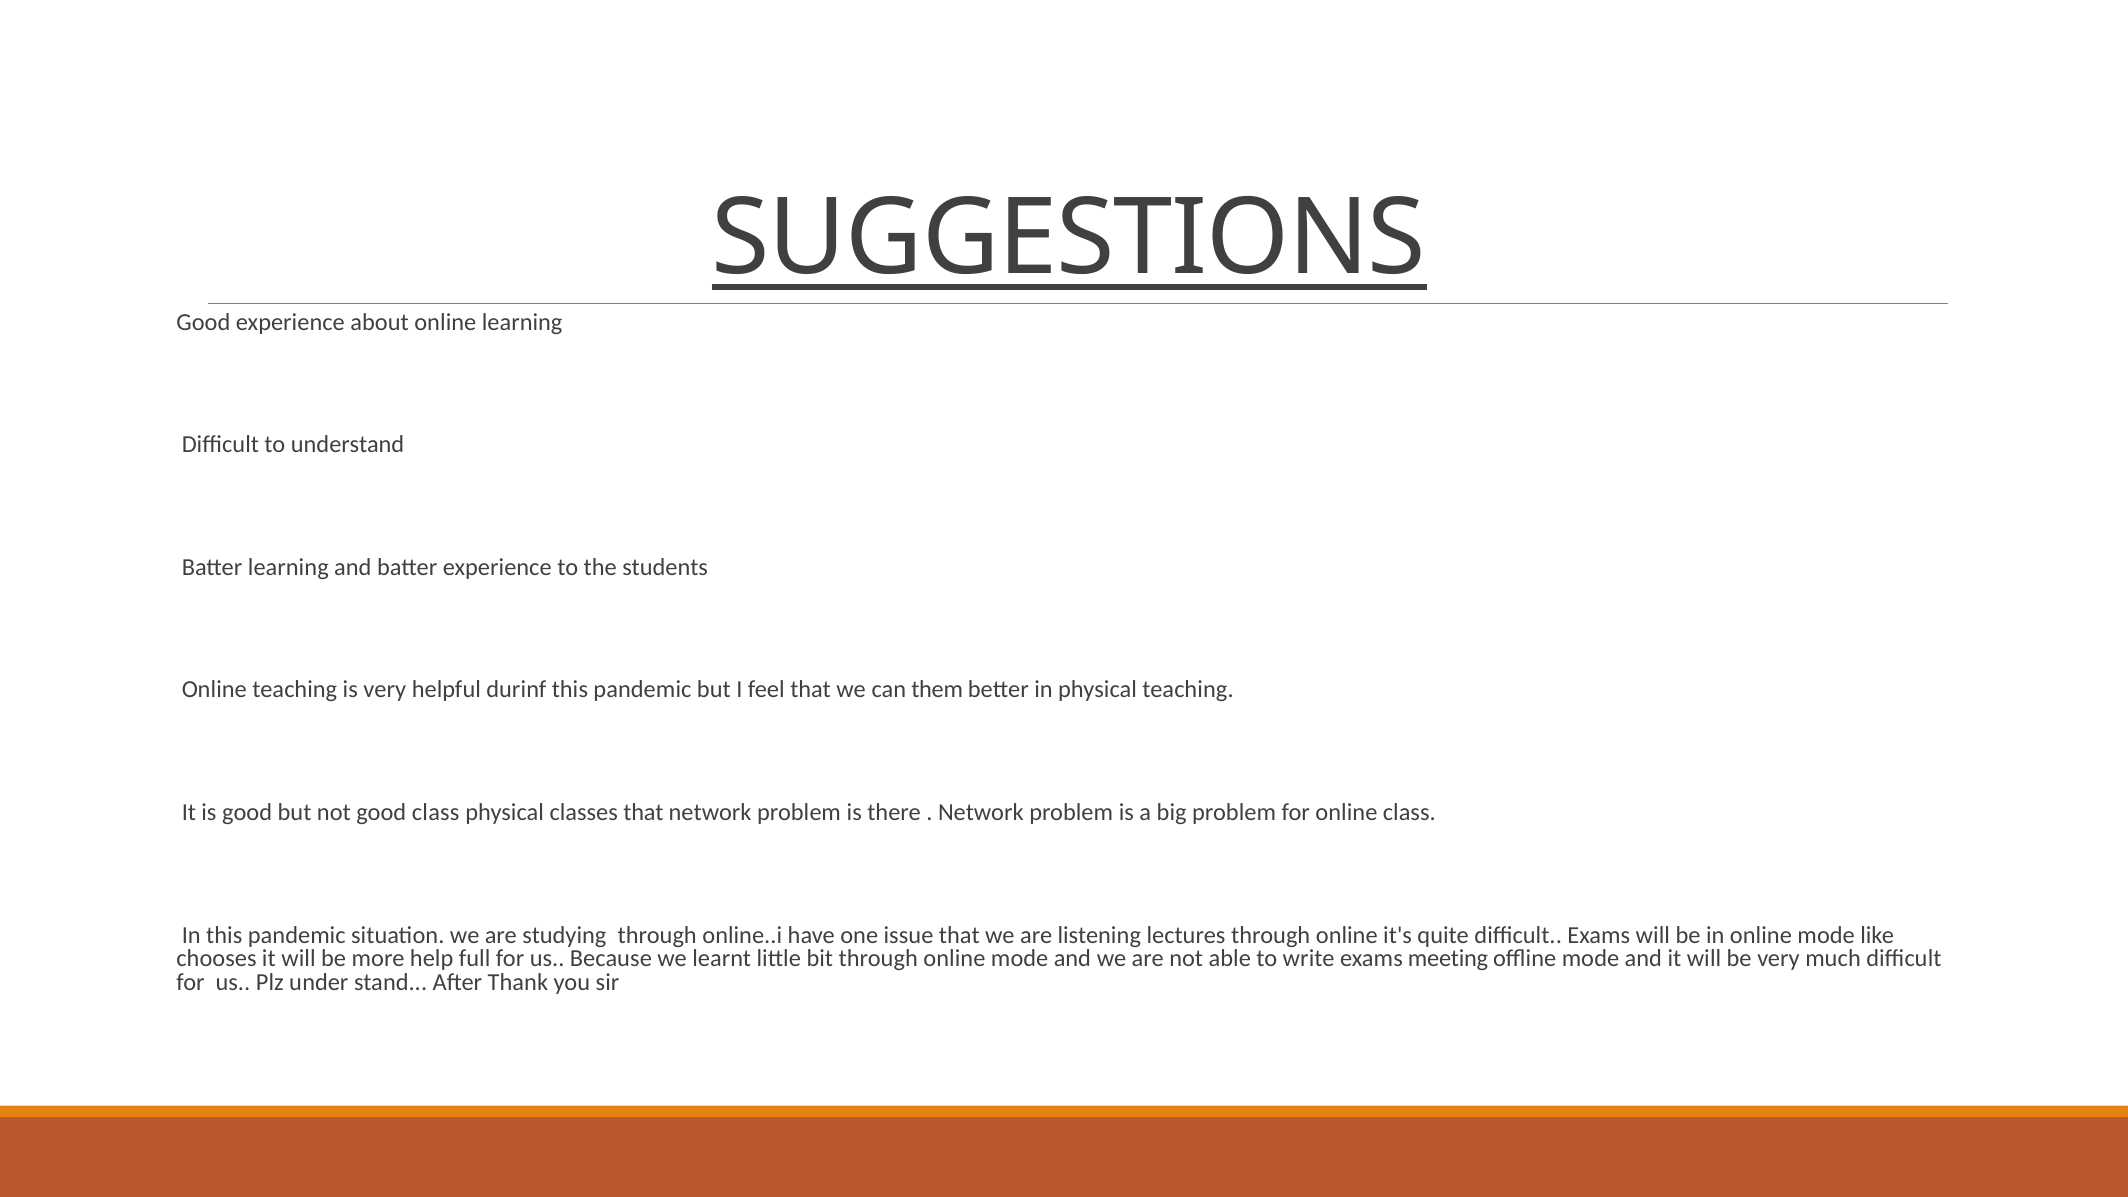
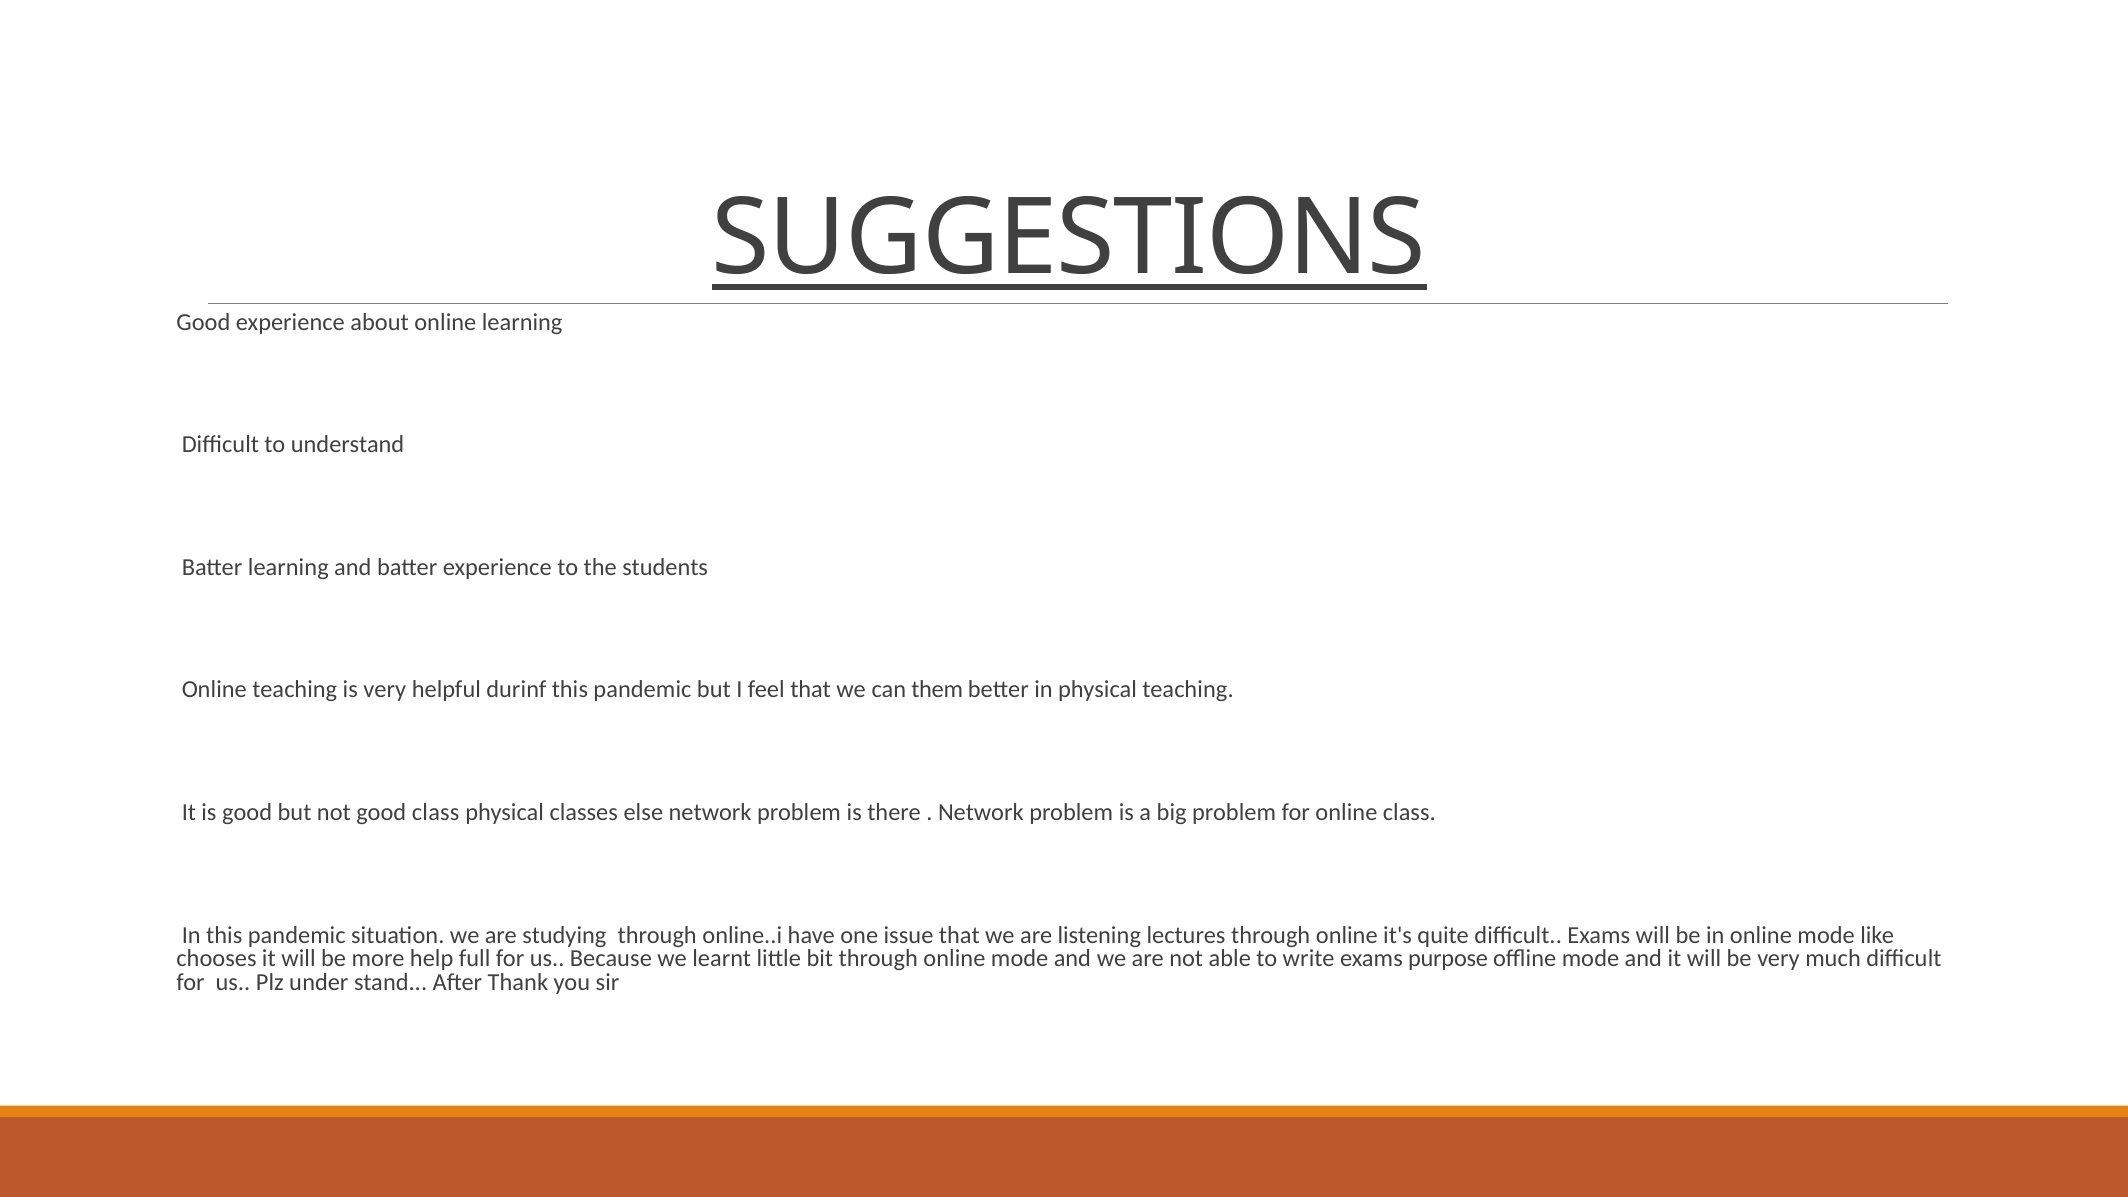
classes that: that -> else
meeting: meeting -> purpose
